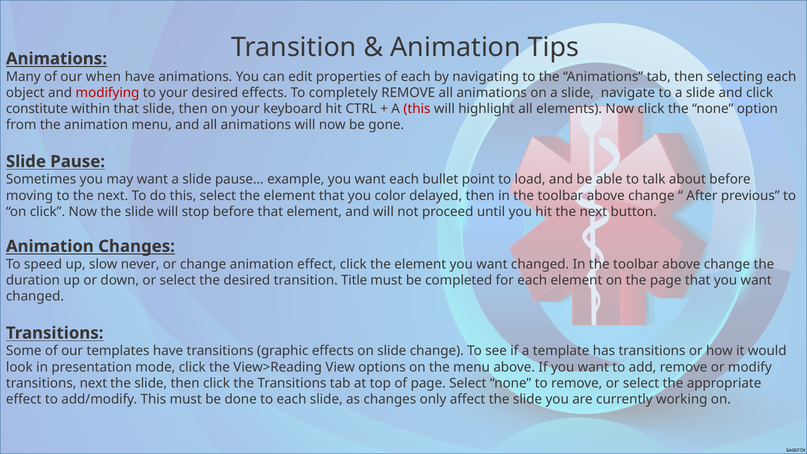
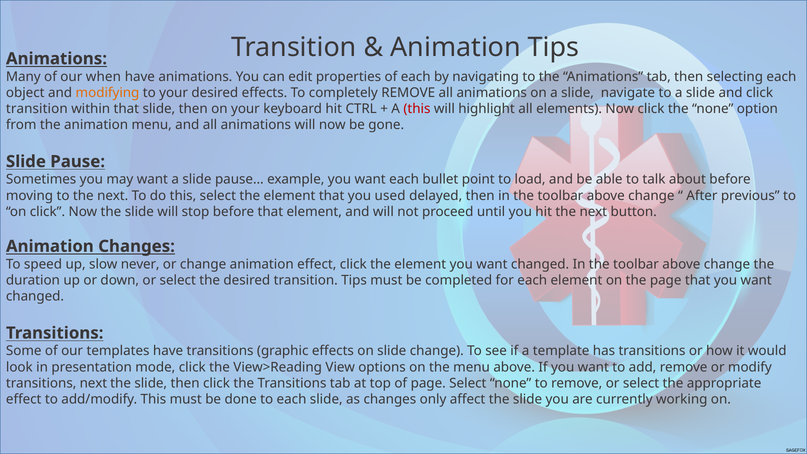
modifying colour: red -> orange
constitute at (37, 109): constitute -> transition
color: color -> used
transition Title: Title -> Tips
